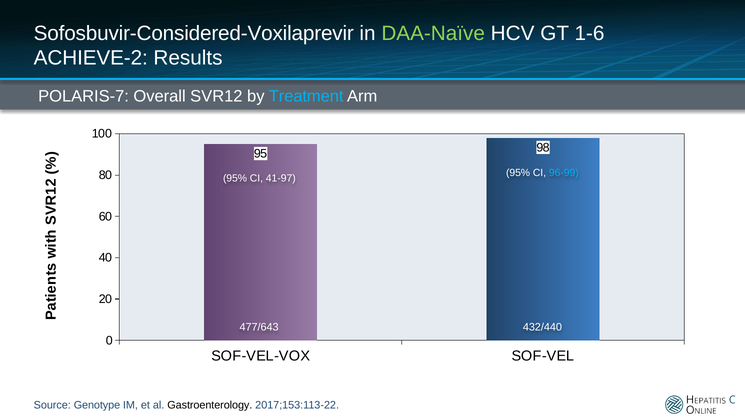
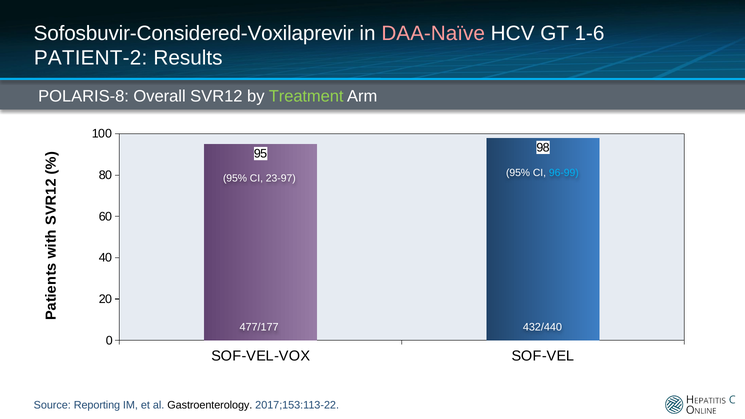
DAA-Naïve colour: light green -> pink
ACHIEVE-2: ACHIEVE-2 -> PATIENT-2
POLARIS-7: POLARIS-7 -> POLARIS-8
Treatment colour: light blue -> light green
41-97: 41-97 -> 23-97
477/643: 477/643 -> 477/177
Genotype: Genotype -> Reporting
